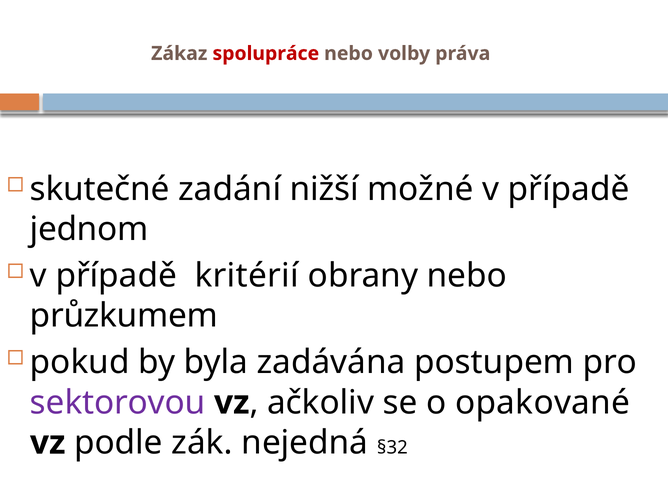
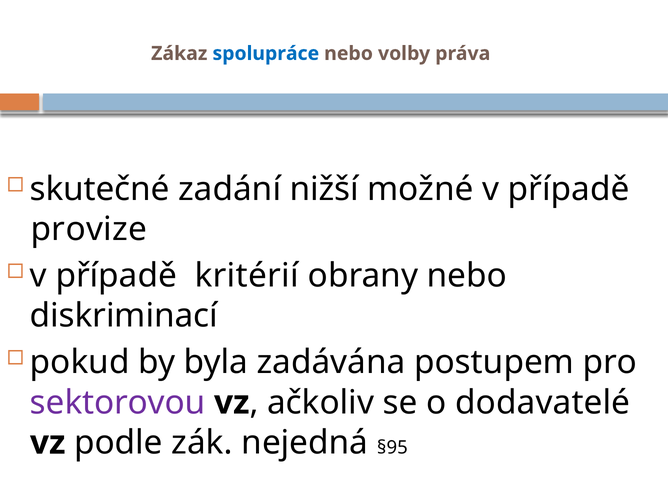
spolupráce colour: red -> blue
jednom: jednom -> provize
průzkumem: průzkumem -> diskriminací
opakované: opakované -> dodavatelé
§32: §32 -> §95
